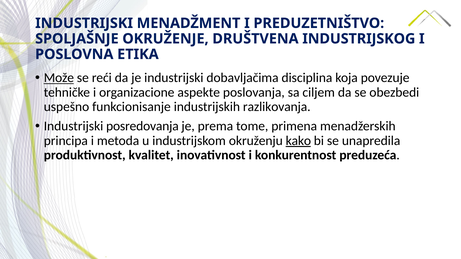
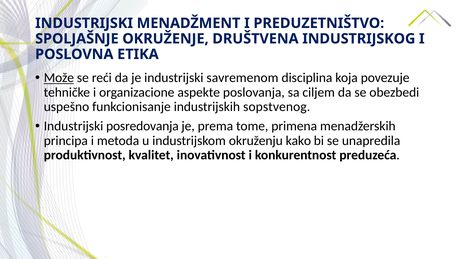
dobavljačima: dobavljačima -> savremenom
razlikovanja: razlikovanja -> sopstvenog
kako underline: present -> none
